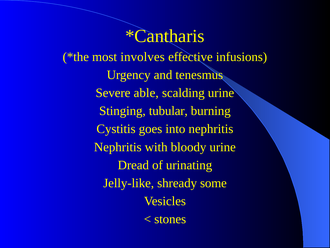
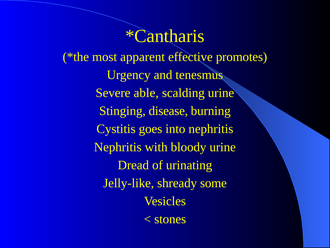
involves: involves -> apparent
infusions: infusions -> promotes
tubular: tubular -> disease
